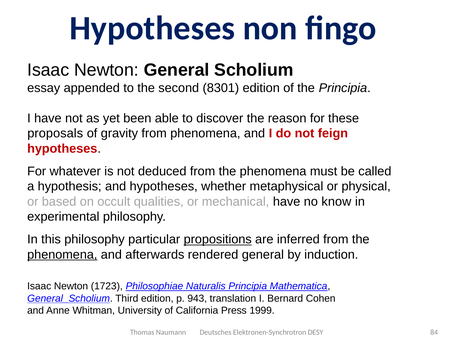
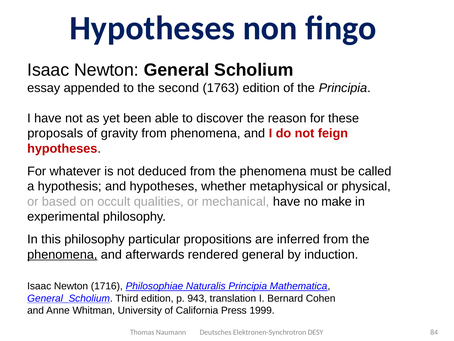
8301: 8301 -> 1763
know: know -> make
propositions underline: present -> none
1723: 1723 -> 1716
